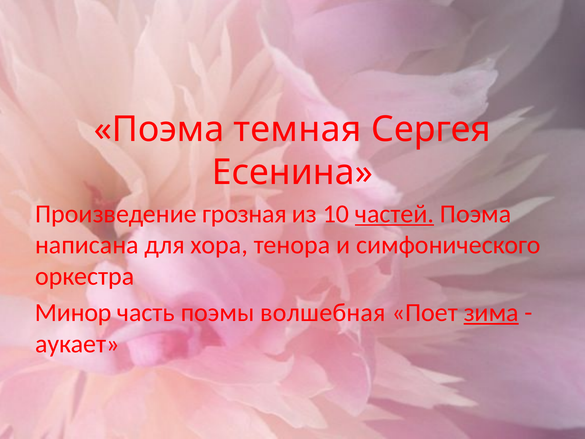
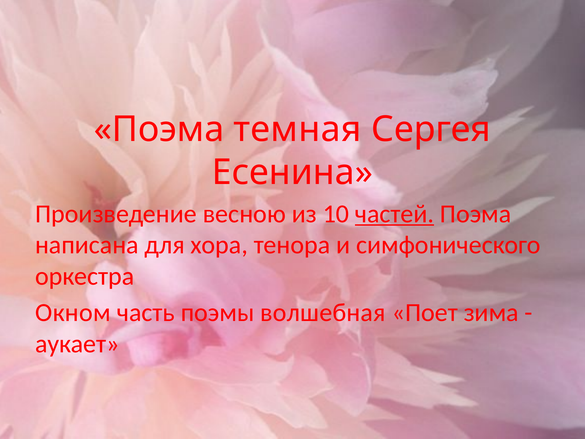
грозная: грозная -> весною
Минор: Минор -> Окном
зима underline: present -> none
